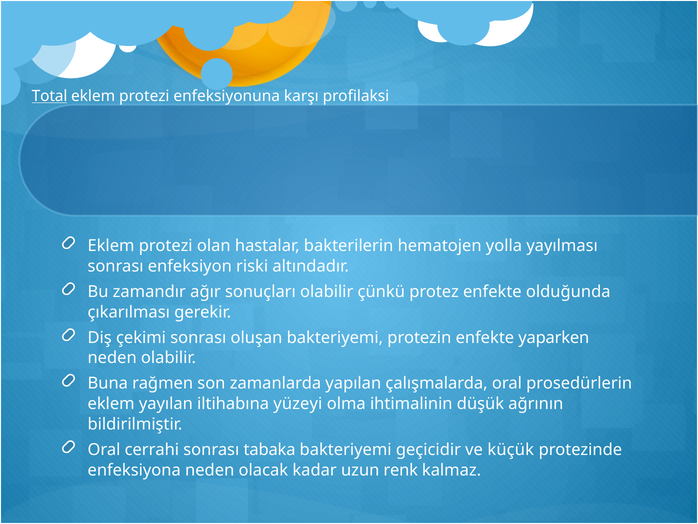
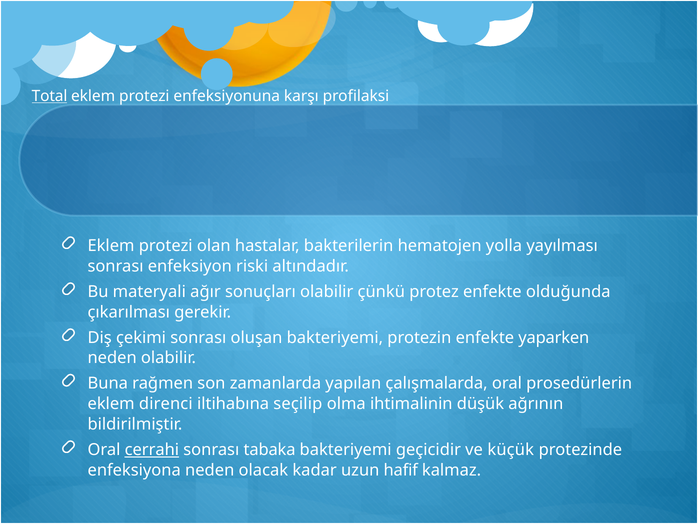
zamandır: zamandır -> materyali
yayılan: yayılan -> direnci
yüzeyi: yüzeyi -> seçilip
cerrahi underline: none -> present
renk: renk -> hafif
